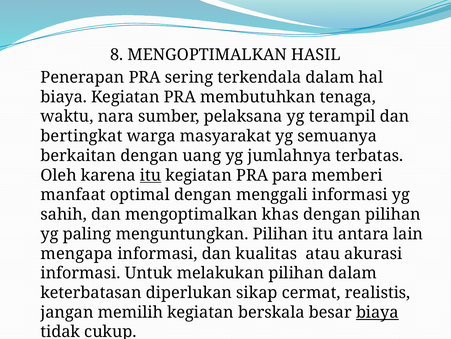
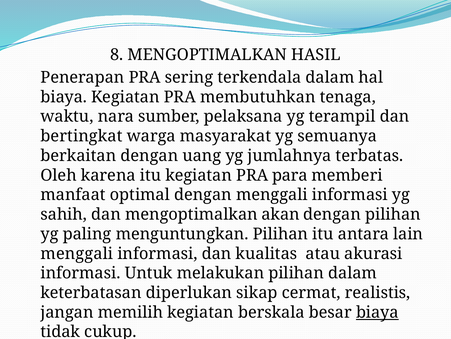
itu at (151, 175) underline: present -> none
khas: khas -> akan
mengapa at (77, 253): mengapa -> menggali
